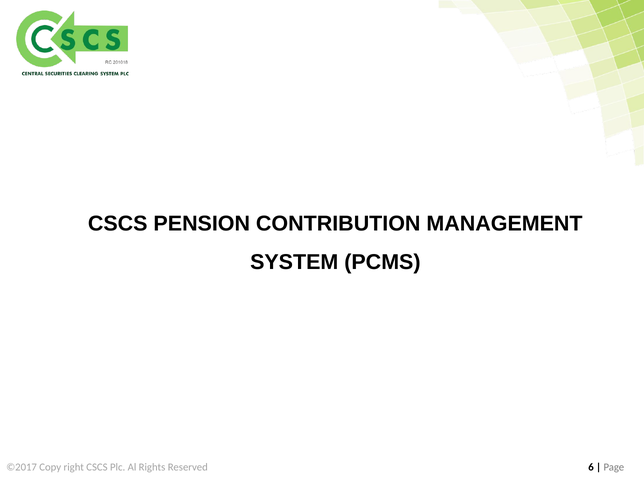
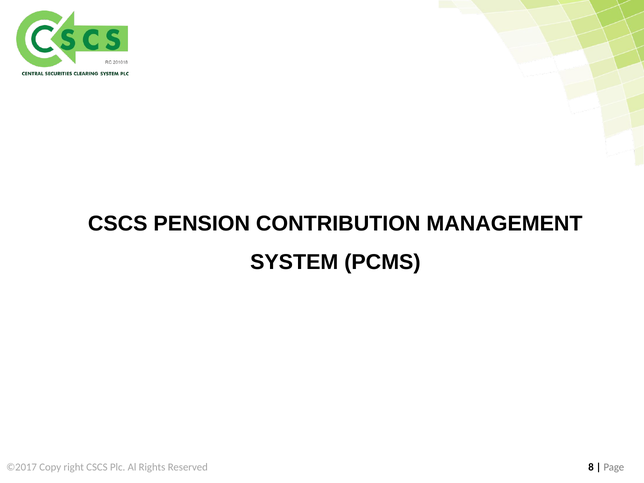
6: 6 -> 8
